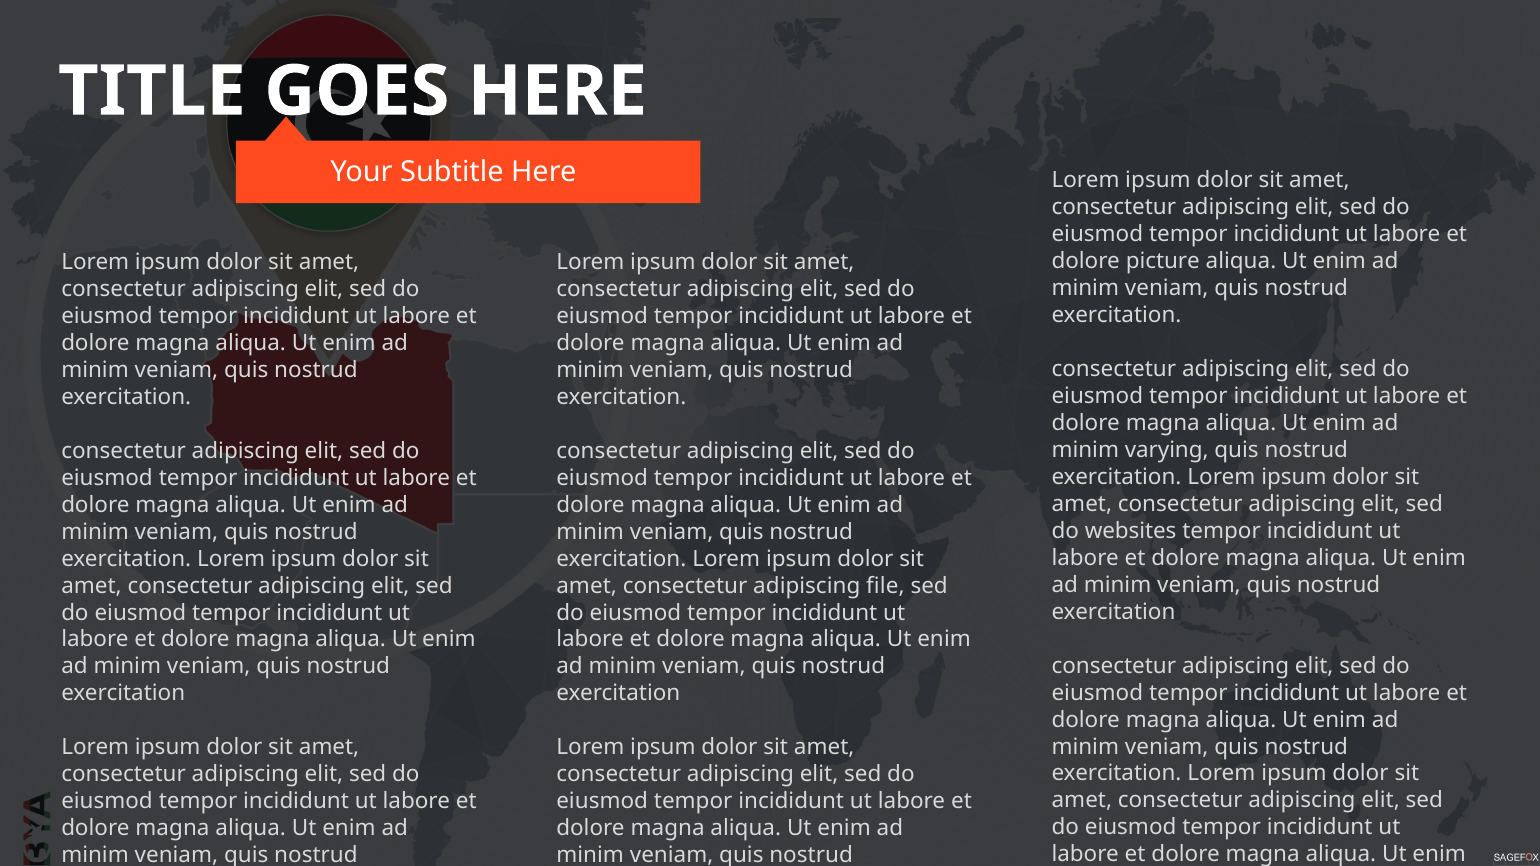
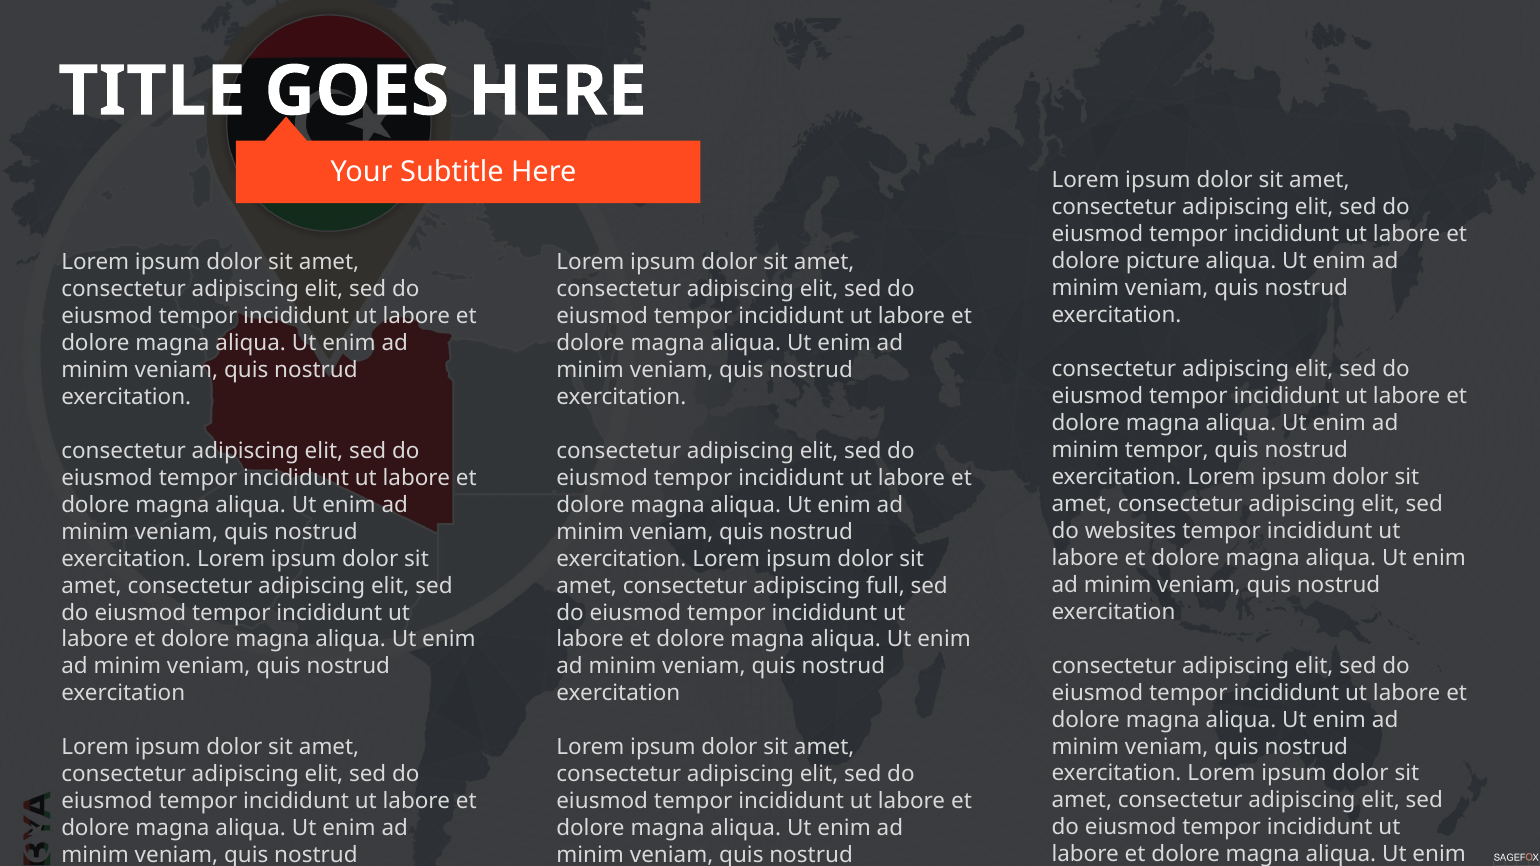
minim varying: varying -> tempor
file: file -> full
